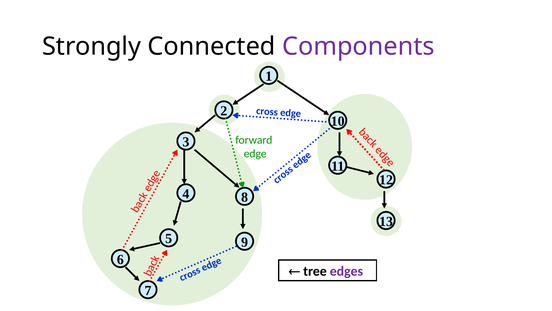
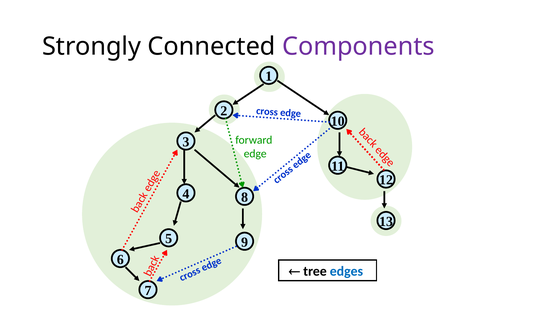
edges colour: purple -> blue
